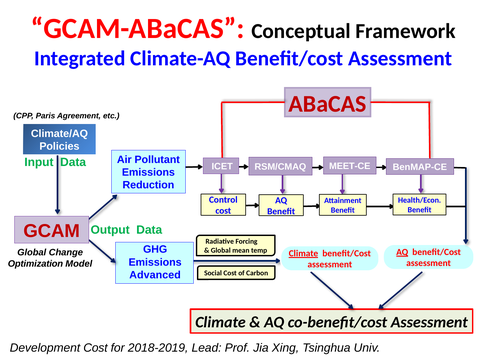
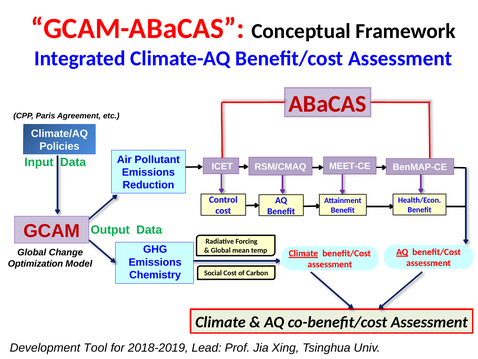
Advanced: Advanced -> Chemistry
Development Cost: Cost -> Tool
